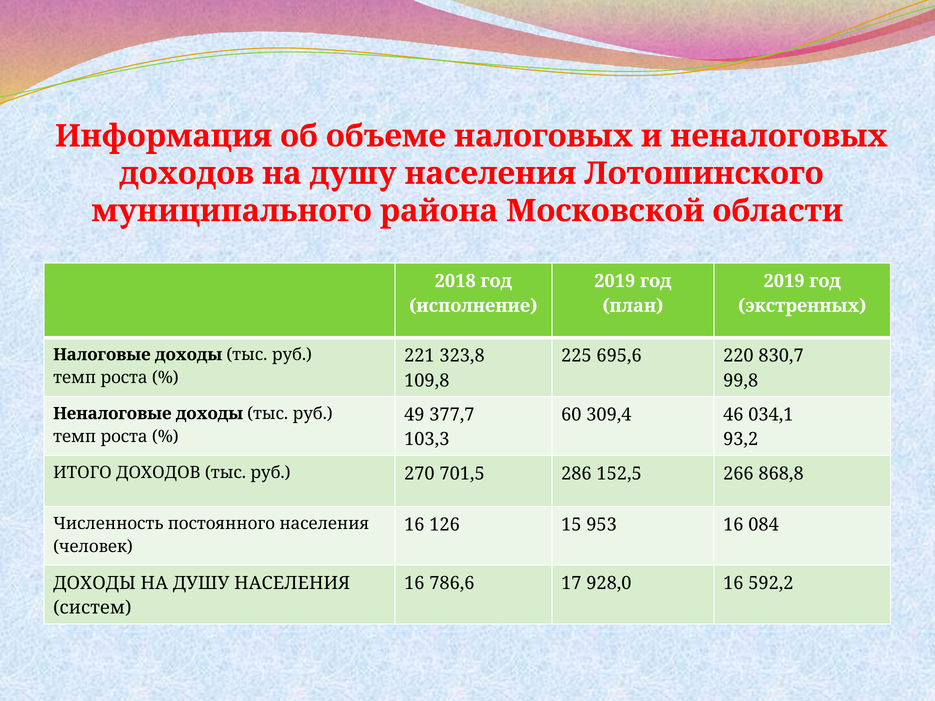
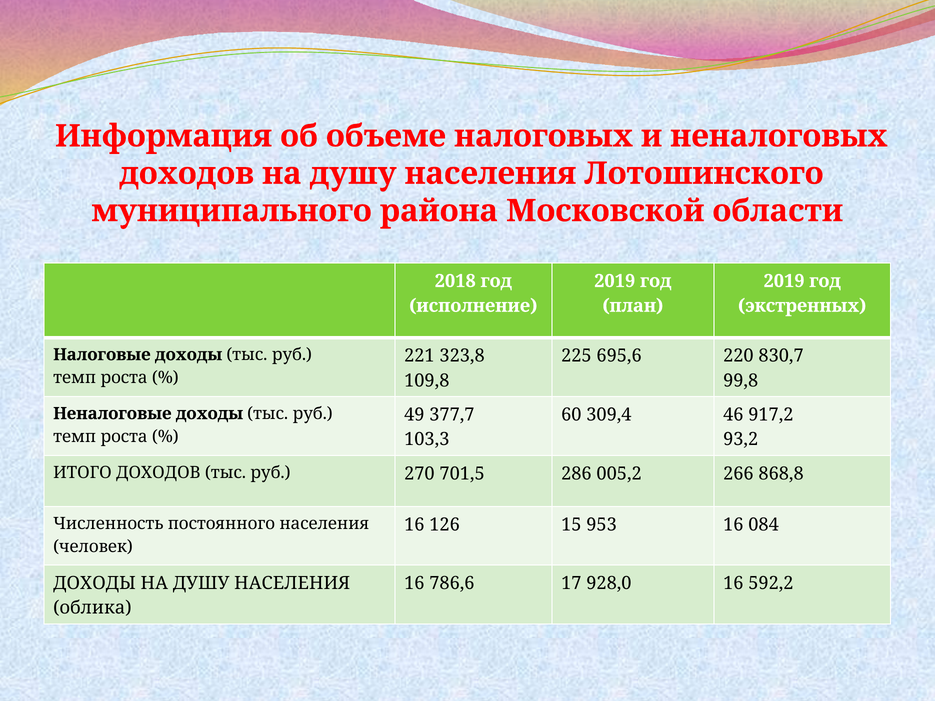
034,1: 034,1 -> 917,2
152,5: 152,5 -> 005,2
систем: систем -> облика
